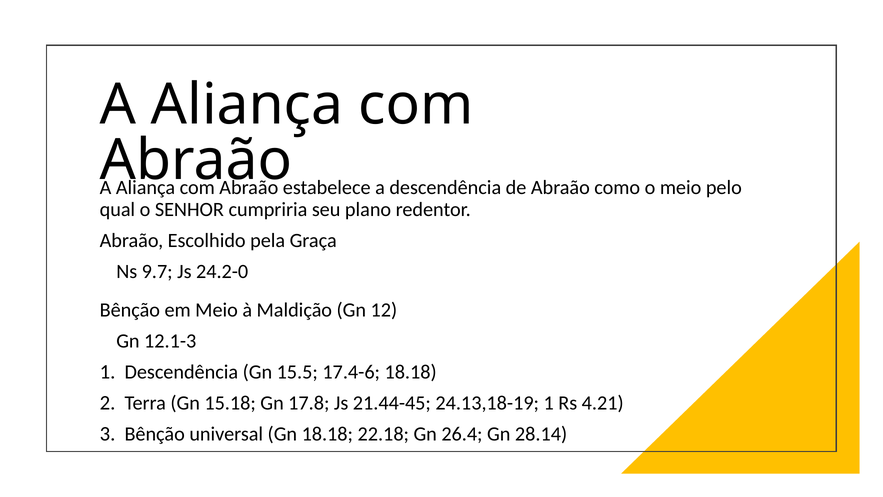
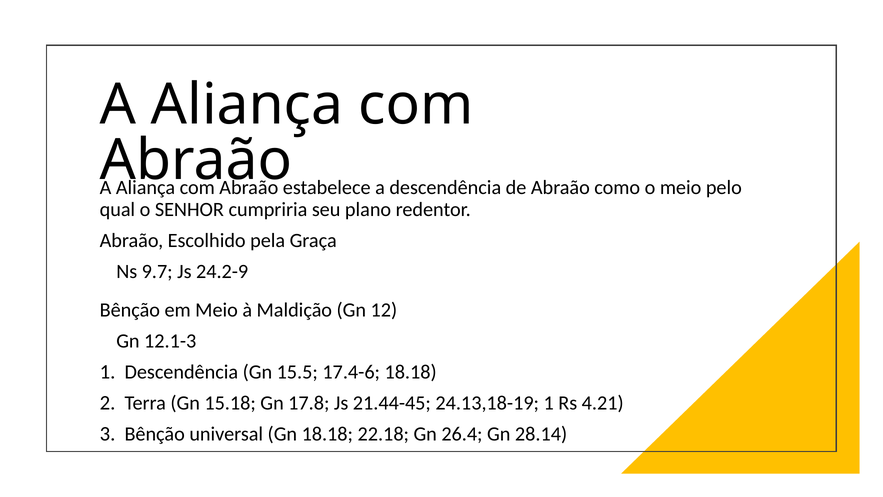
24.2-0: 24.2-0 -> 24.2-9
